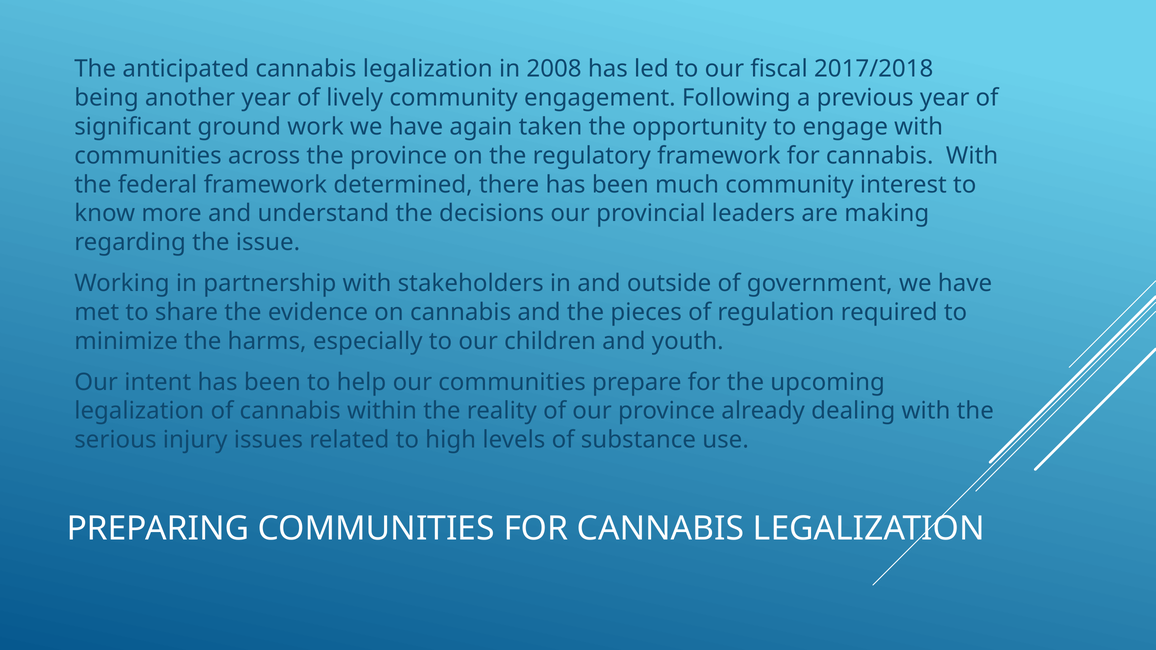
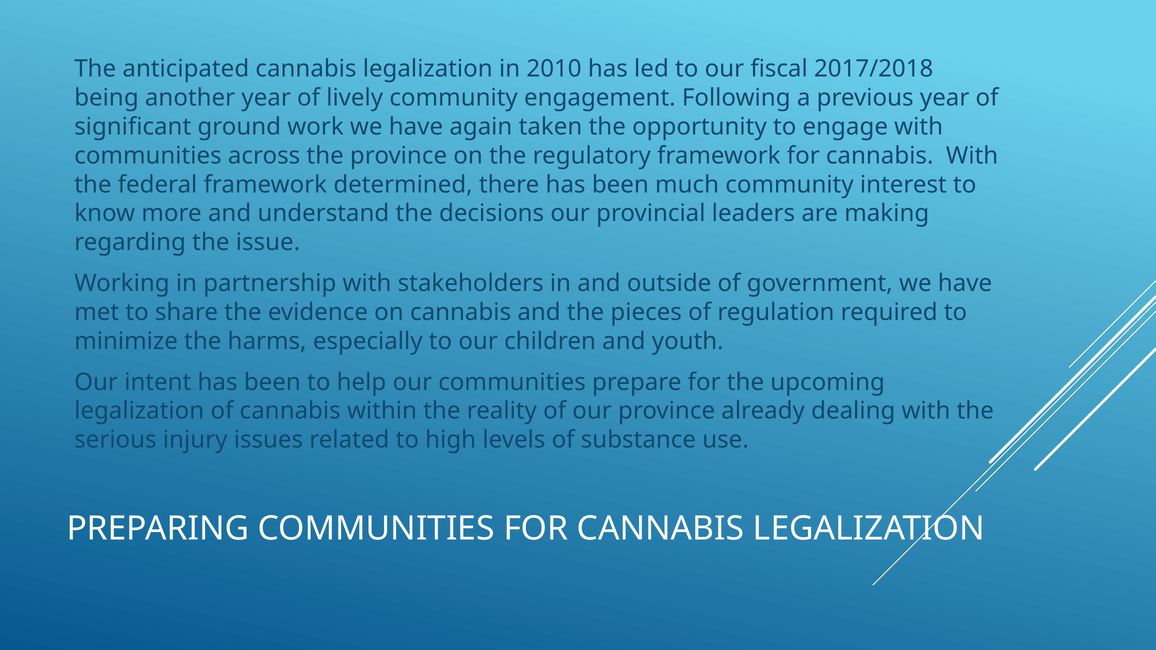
2008: 2008 -> 2010
